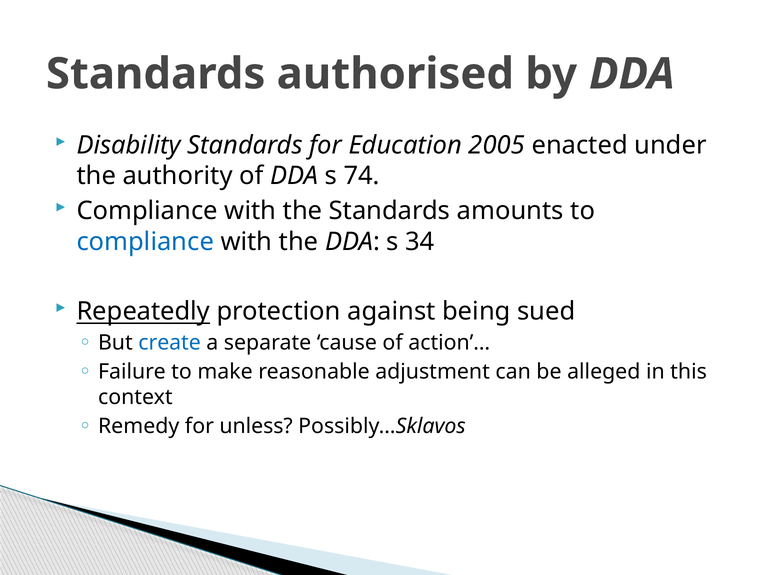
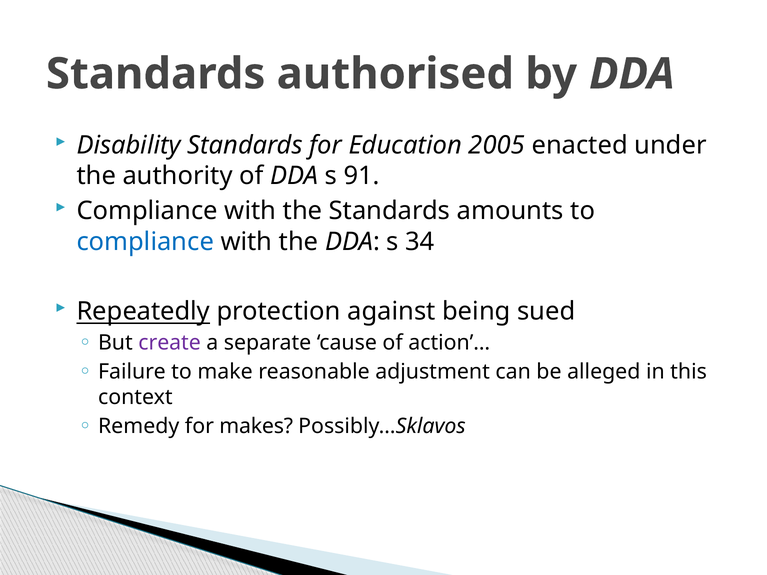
74: 74 -> 91
create colour: blue -> purple
unless: unless -> makes
